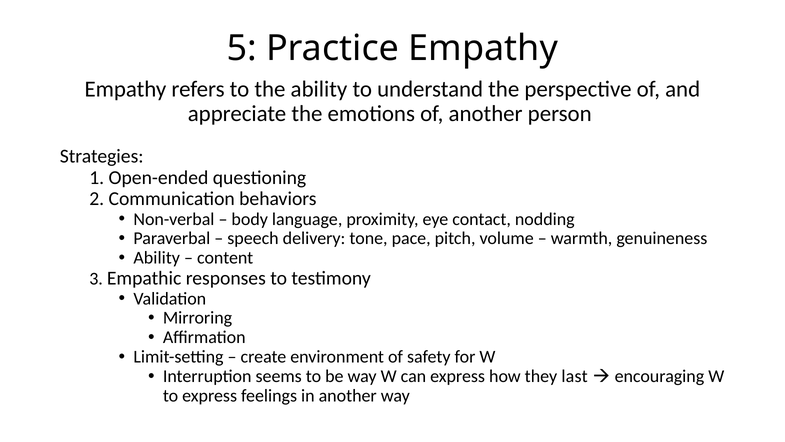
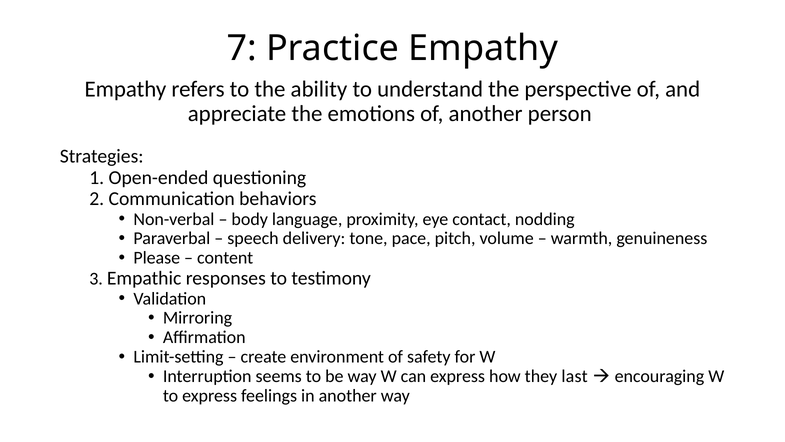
5: 5 -> 7
Ability at (157, 258): Ability -> Please
